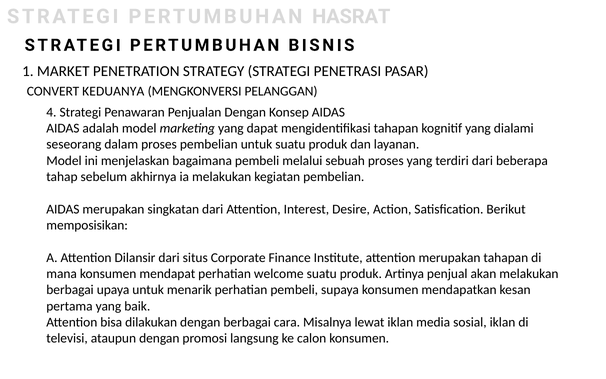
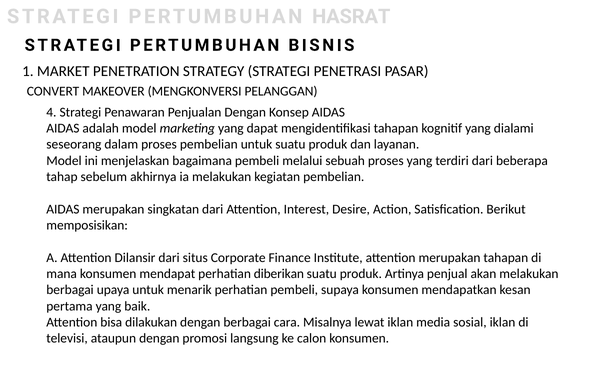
KEDUANYA: KEDUANYA -> MAKEOVER
welcome: welcome -> diberikan
